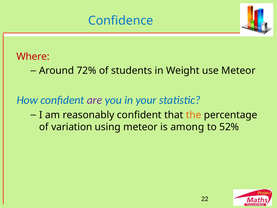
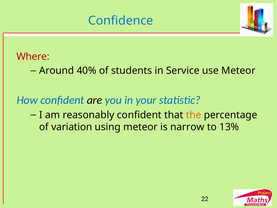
72%: 72% -> 40%
Weight: Weight -> Service
are colour: purple -> black
among: among -> narrow
52%: 52% -> 13%
